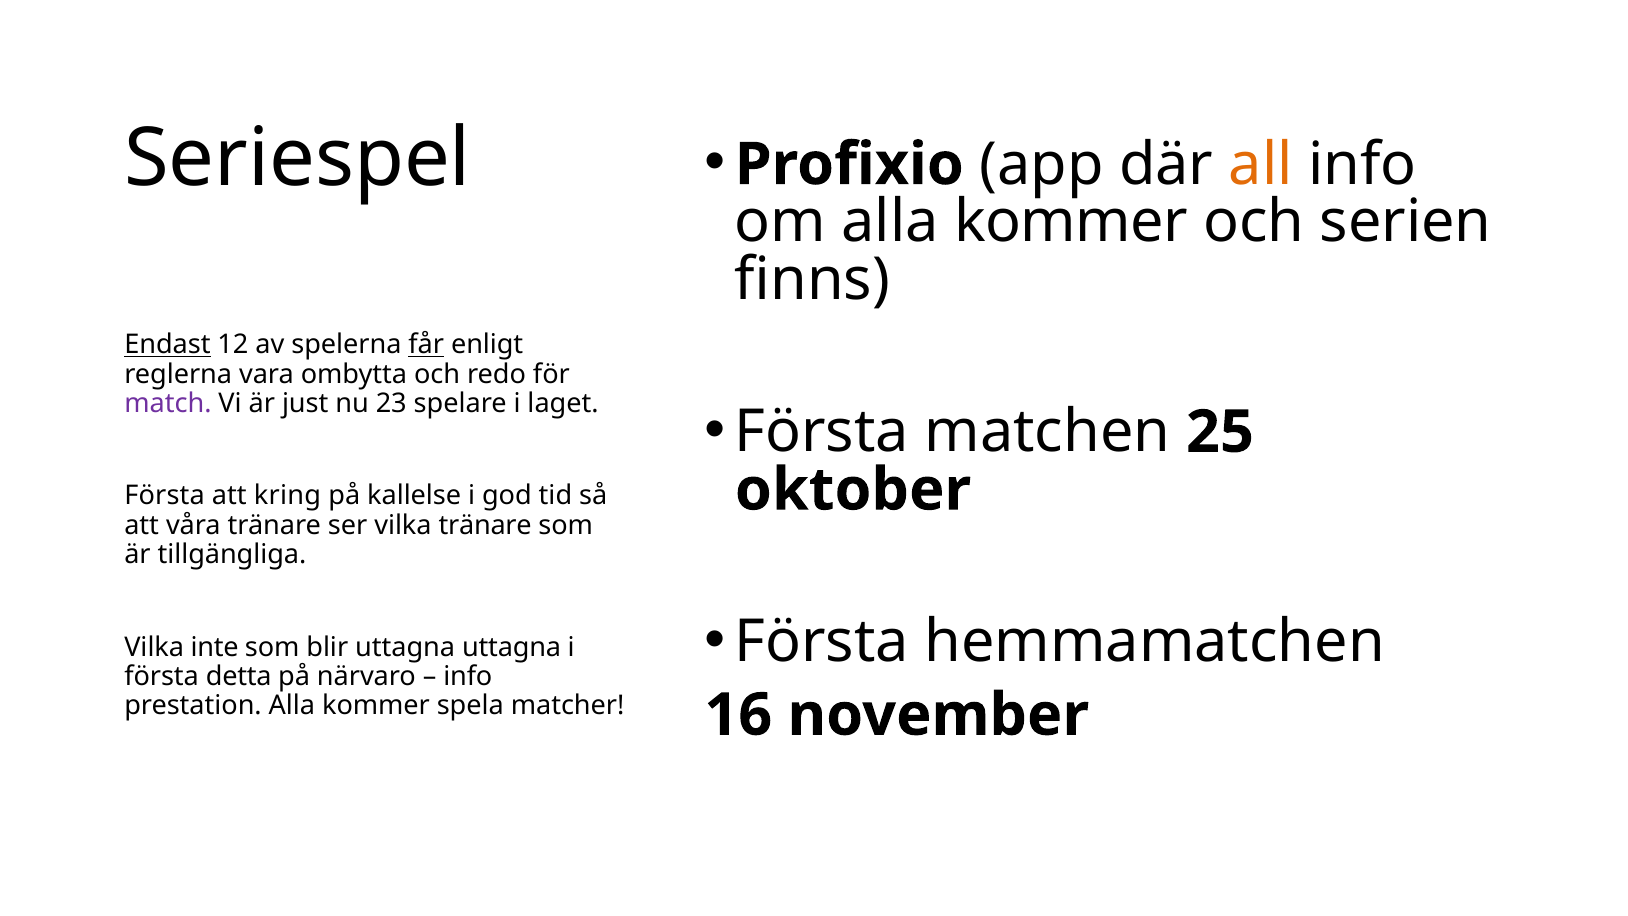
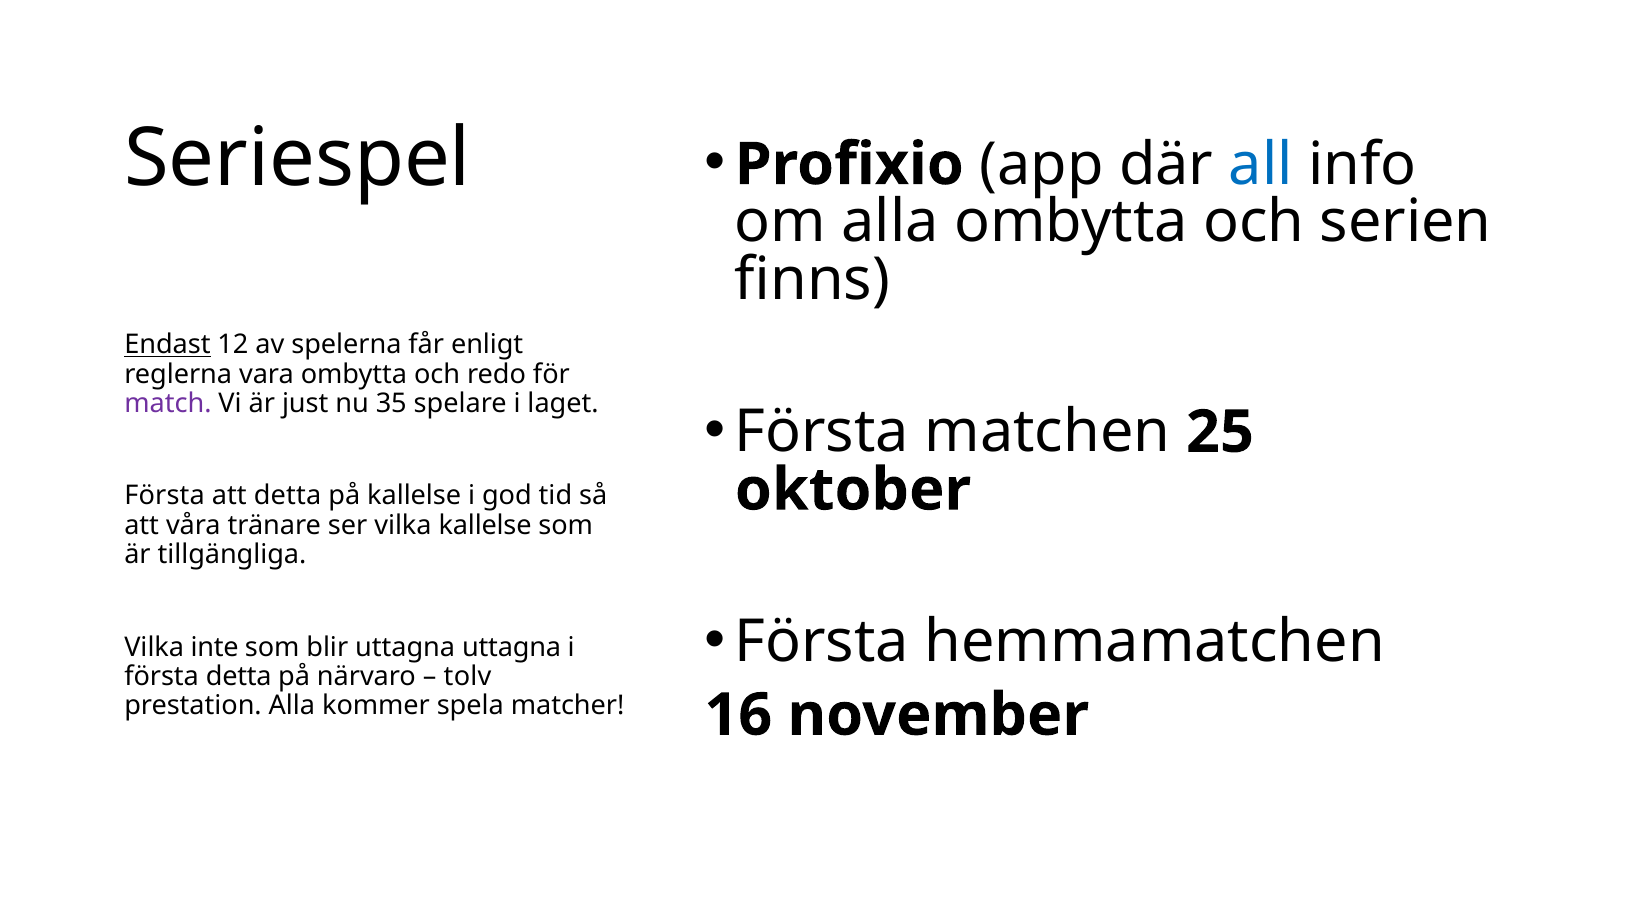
all colour: orange -> blue
om alla kommer: kommer -> ombytta
får underline: present -> none
23: 23 -> 35
att kring: kring -> detta
vilka tränare: tränare -> kallelse
info at (468, 676): info -> tolv
